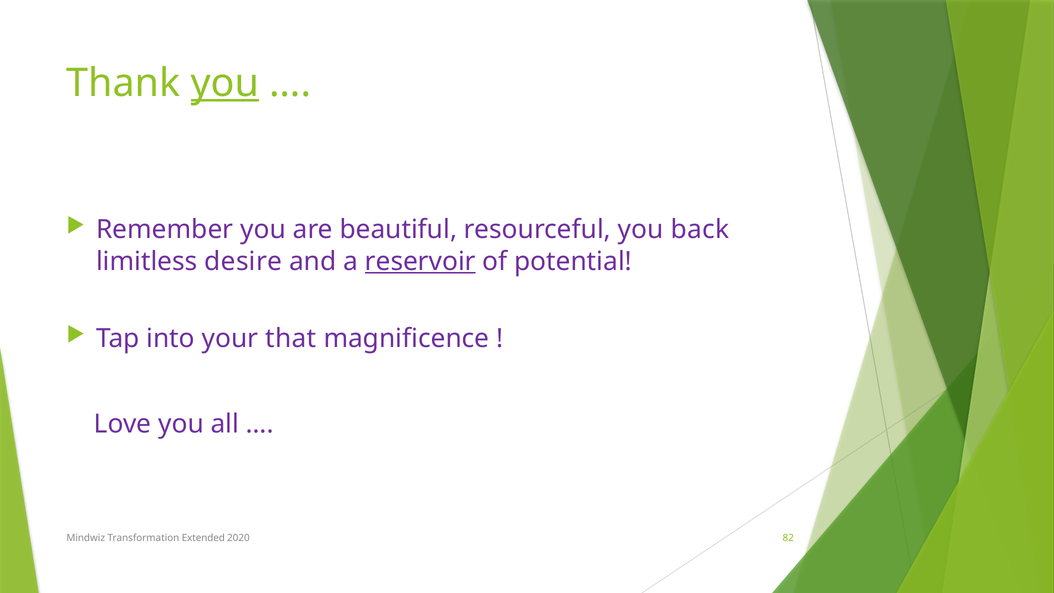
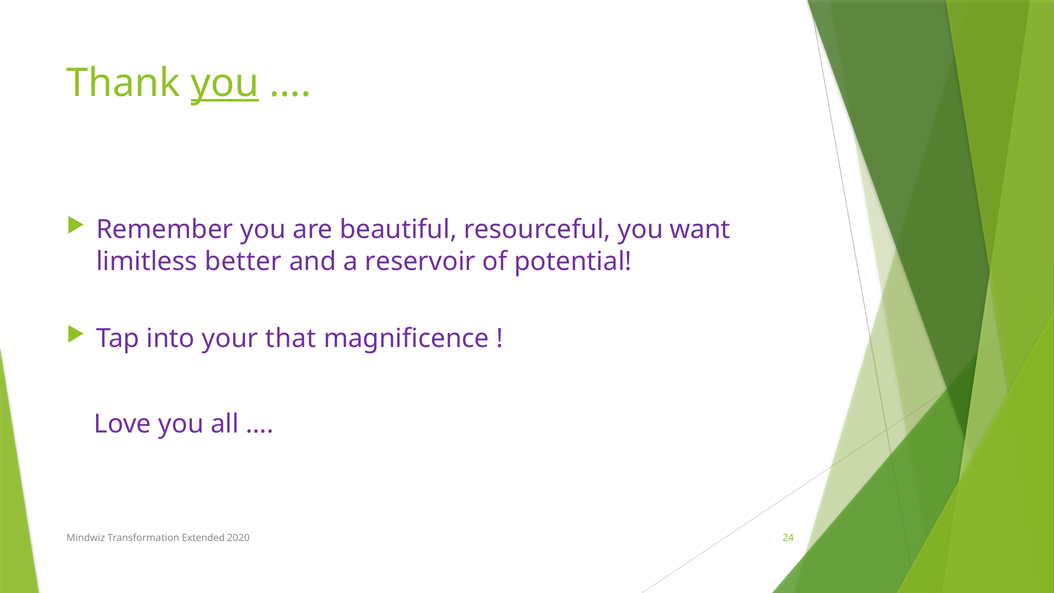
back: back -> want
desire: desire -> better
reservoir underline: present -> none
82: 82 -> 24
